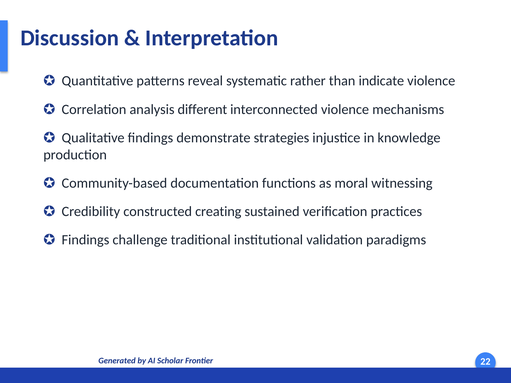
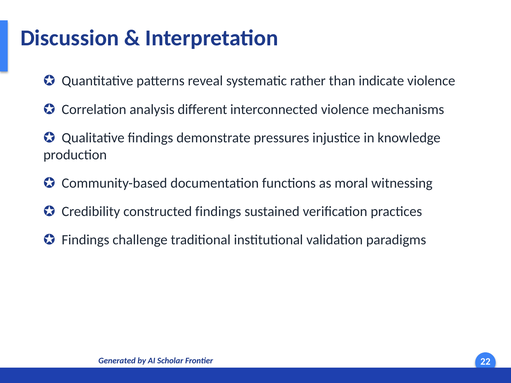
strategies: strategies -> pressures
constructed creating: creating -> findings
